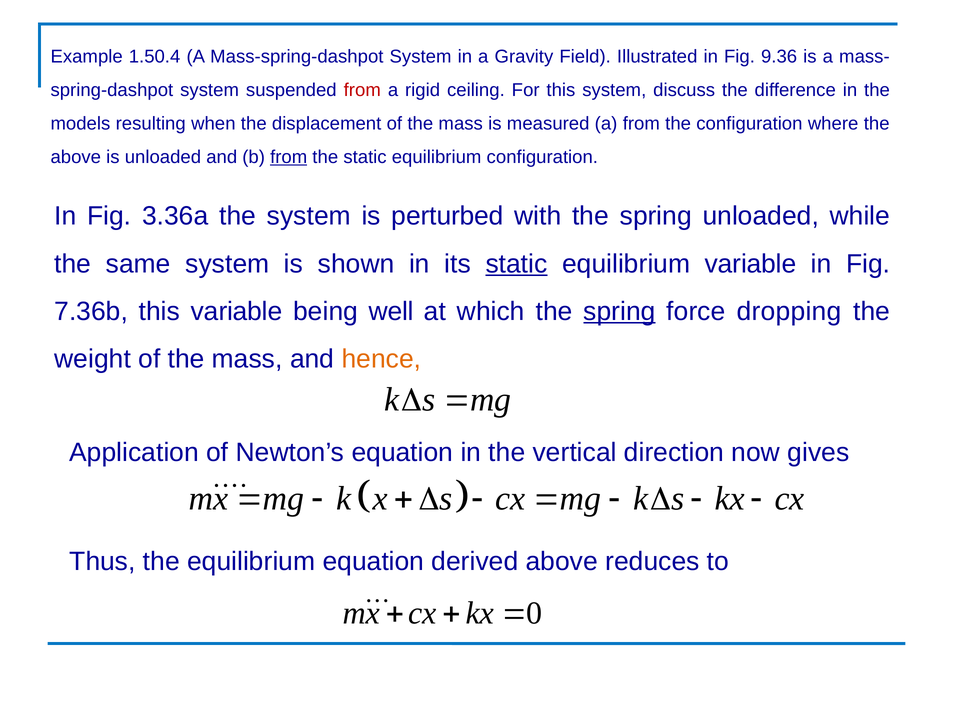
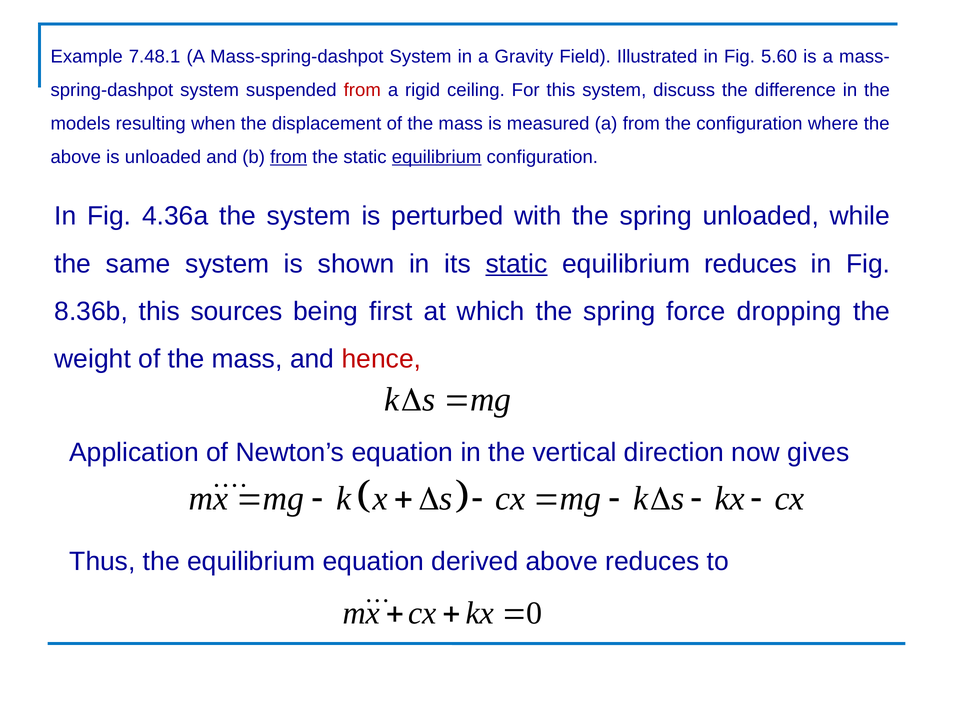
1.50.4: 1.50.4 -> 7.48.1
9.36: 9.36 -> 5.60
equilibrium at (437, 157) underline: none -> present
3.36a: 3.36a -> 4.36a
equilibrium variable: variable -> reduces
7.36b: 7.36b -> 8.36b
this variable: variable -> sources
well: well -> first
spring at (619, 311) underline: present -> none
hence colour: orange -> red
